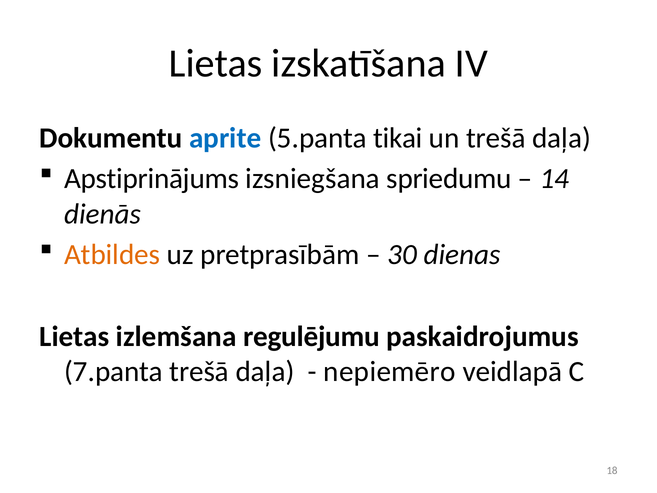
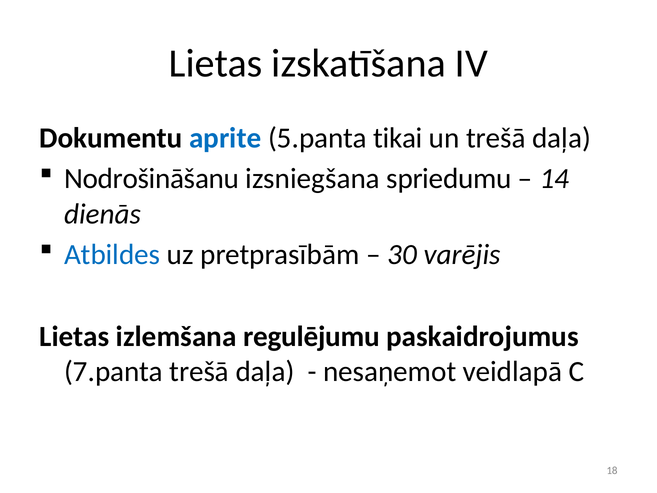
Apstiprinājums: Apstiprinājums -> Nodrošināšanu
Atbildes colour: orange -> blue
dienas: dienas -> varējis
nepiemēro: nepiemēro -> nesaņemot
